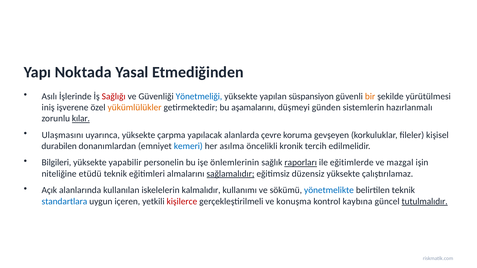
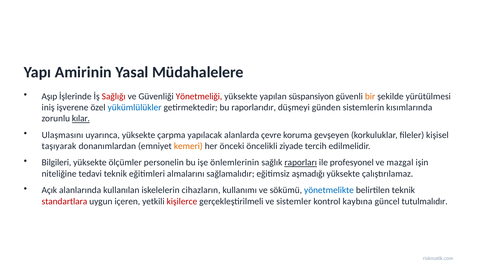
Noktada: Noktada -> Amirinin
Etmediğinden: Etmediğinden -> Müdahalelere
Asılı: Asılı -> Aşıp
Yönetmeliği colour: blue -> red
yükümlülükler colour: orange -> blue
aşamalarını: aşamalarını -> raporlarıdır
hazırlanmalı: hazırlanmalı -> kısımlarında
durabilen: durabilen -> taşıyarak
kemeri colour: blue -> orange
asılma: asılma -> önceki
kronik: kronik -> ziyade
yapabilir: yapabilir -> ölçümler
eğitimlerde: eğitimlerde -> profesyonel
etüdü: etüdü -> tedavi
sağlamalıdır underline: present -> none
düzensiz: düzensiz -> aşmadığı
kalmalıdır: kalmalıdır -> cihazların
standartlara colour: blue -> red
konuşma: konuşma -> sistemler
tutulmalıdır underline: present -> none
